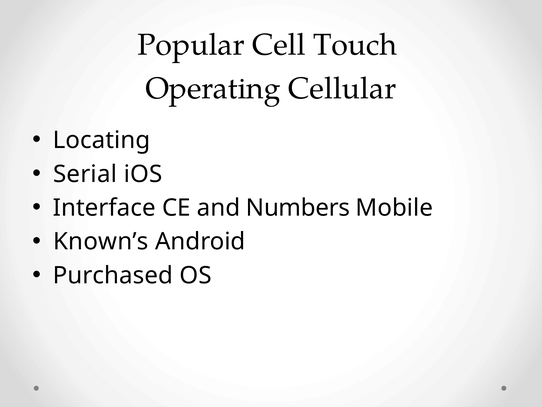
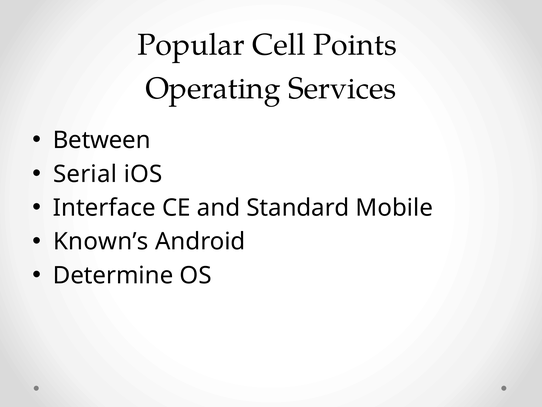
Touch: Touch -> Points
Cellular: Cellular -> Services
Locating: Locating -> Between
Numbers: Numbers -> Standard
Purchased: Purchased -> Determine
